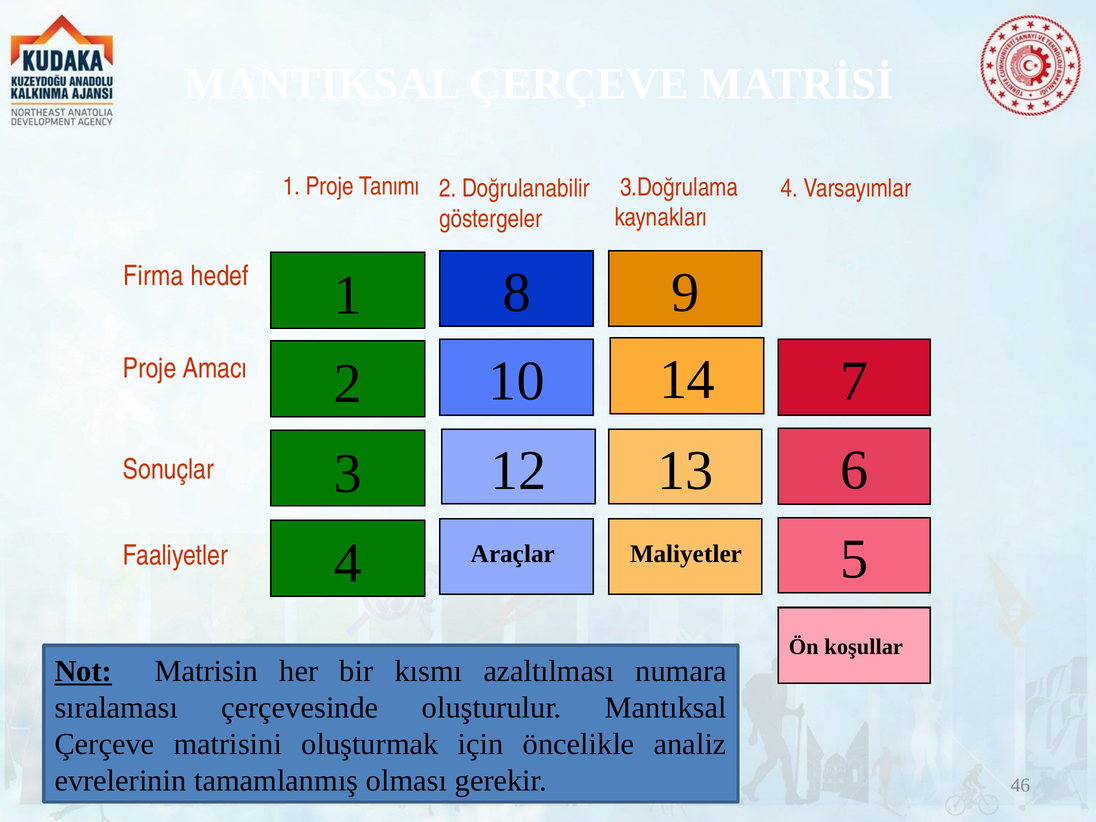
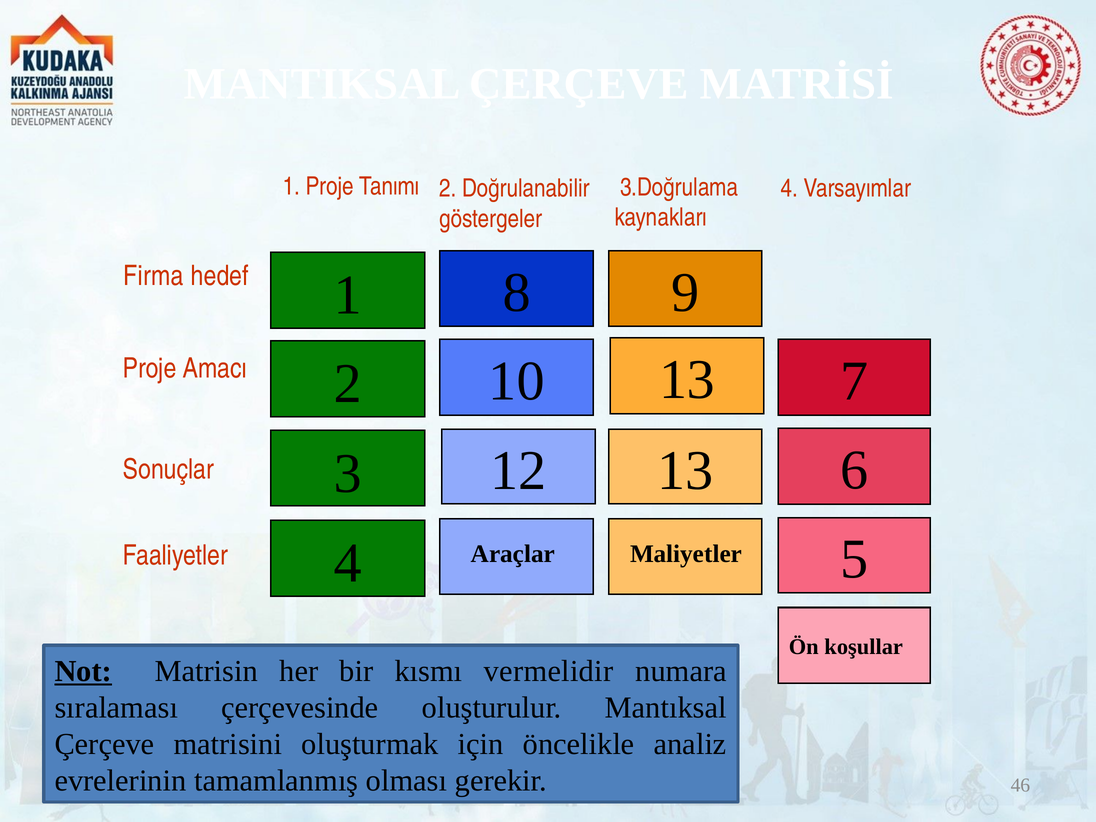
10 14: 14 -> 13
azaltılması: azaltılması -> vermelidir
